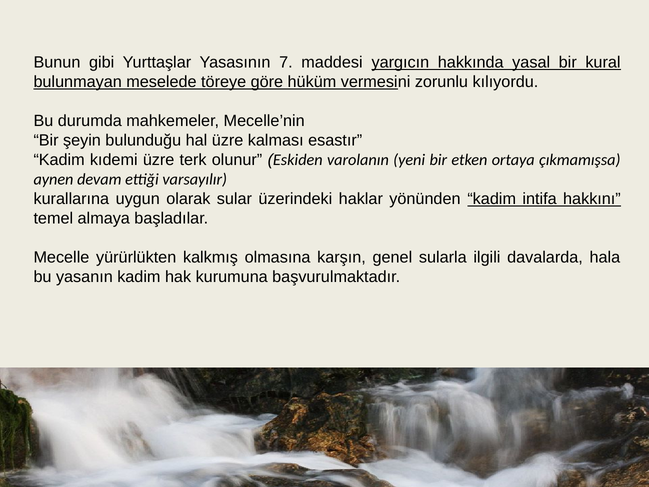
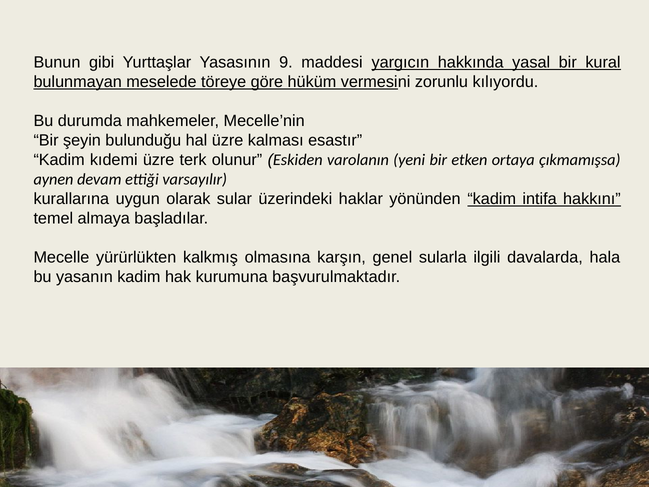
7: 7 -> 9
